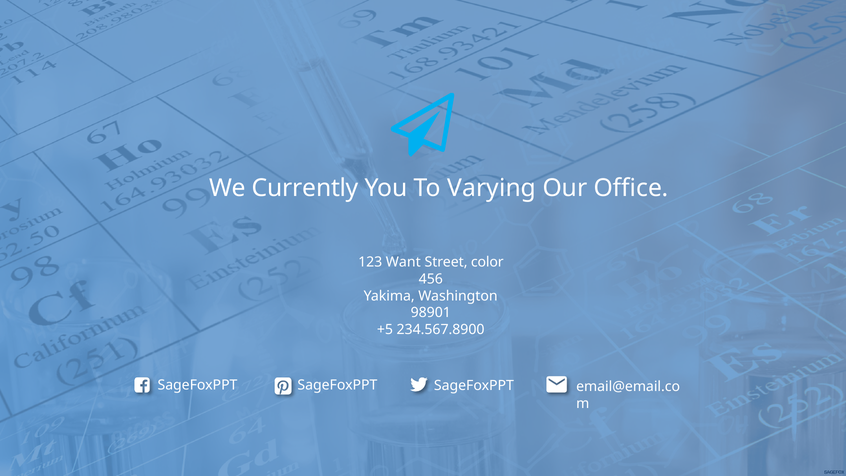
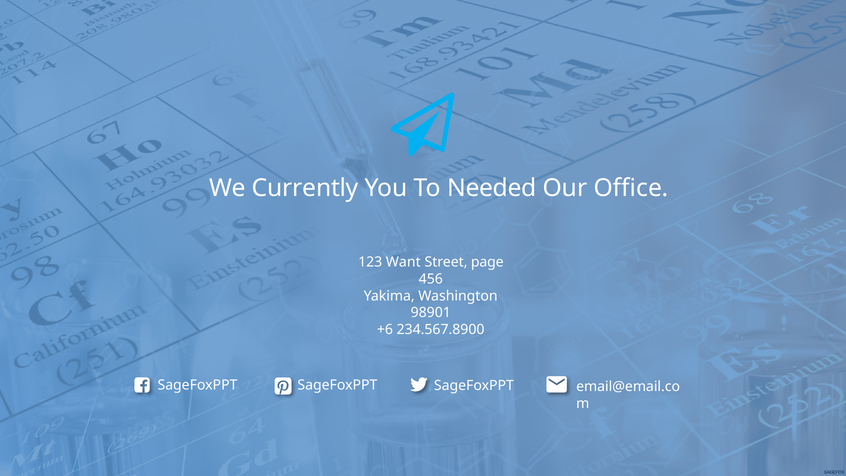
Varying: Varying -> Needed
color: color -> page
+5: +5 -> +6
